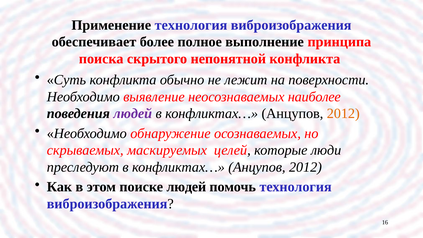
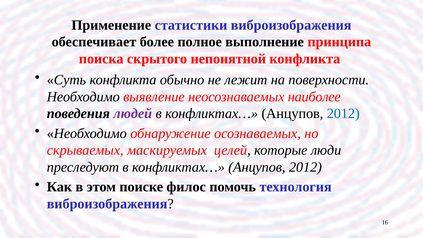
Применение технология: технология -> статистики
2012 at (343, 114) colour: orange -> blue
поиске людей: людей -> филос
